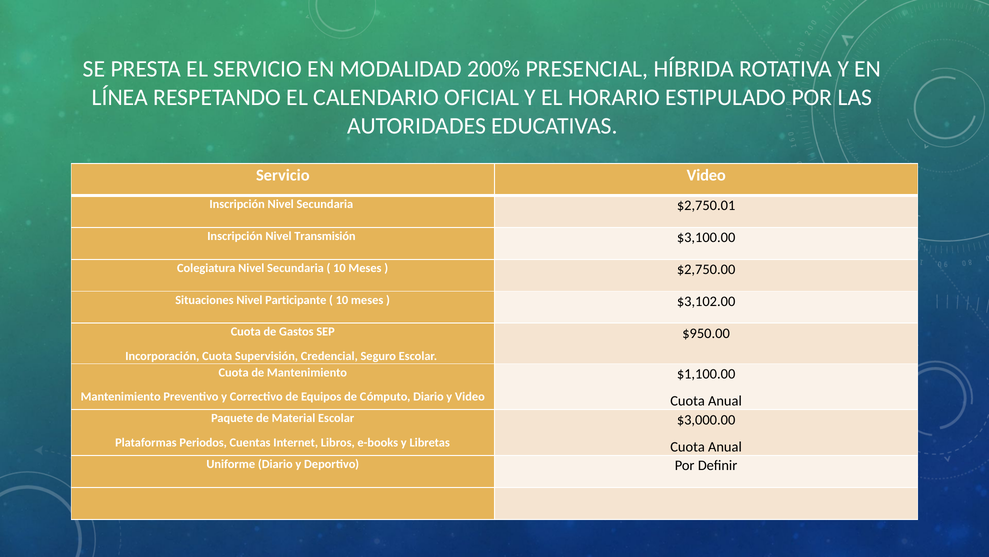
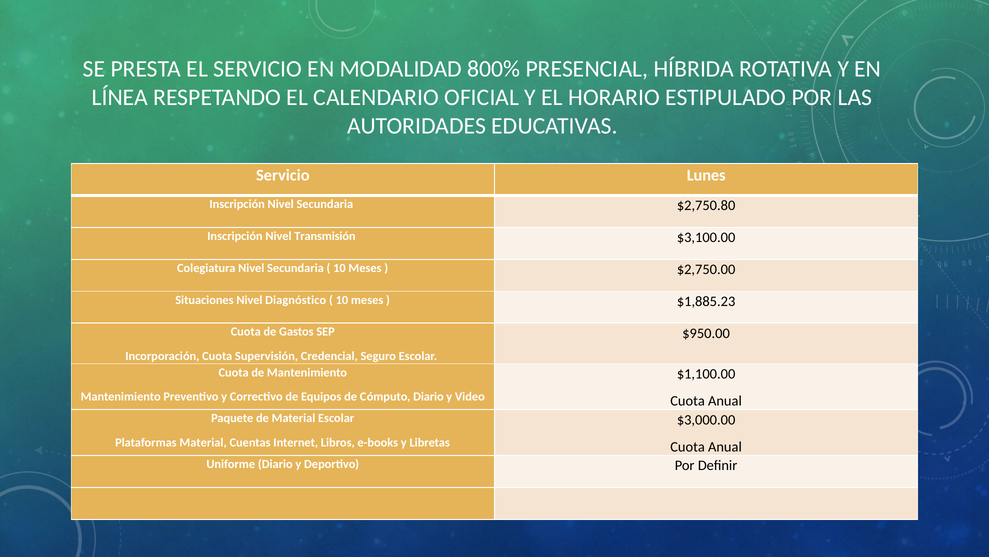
200%: 200% -> 800%
Servicio Video: Video -> Lunes
$2,750.01: $2,750.01 -> $2,750.80
Participante: Participante -> Diagnóstico
$3,102.00: $3,102.00 -> $1,885.23
Plataformas Periodos: Periodos -> Material
